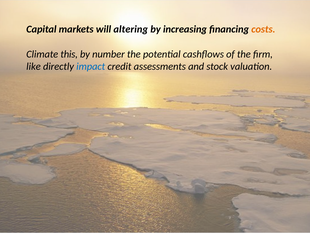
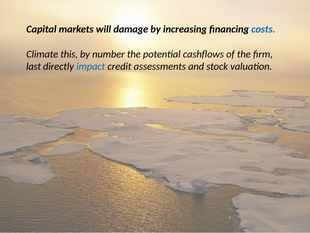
altering: altering -> damage
costs colour: orange -> blue
like: like -> last
